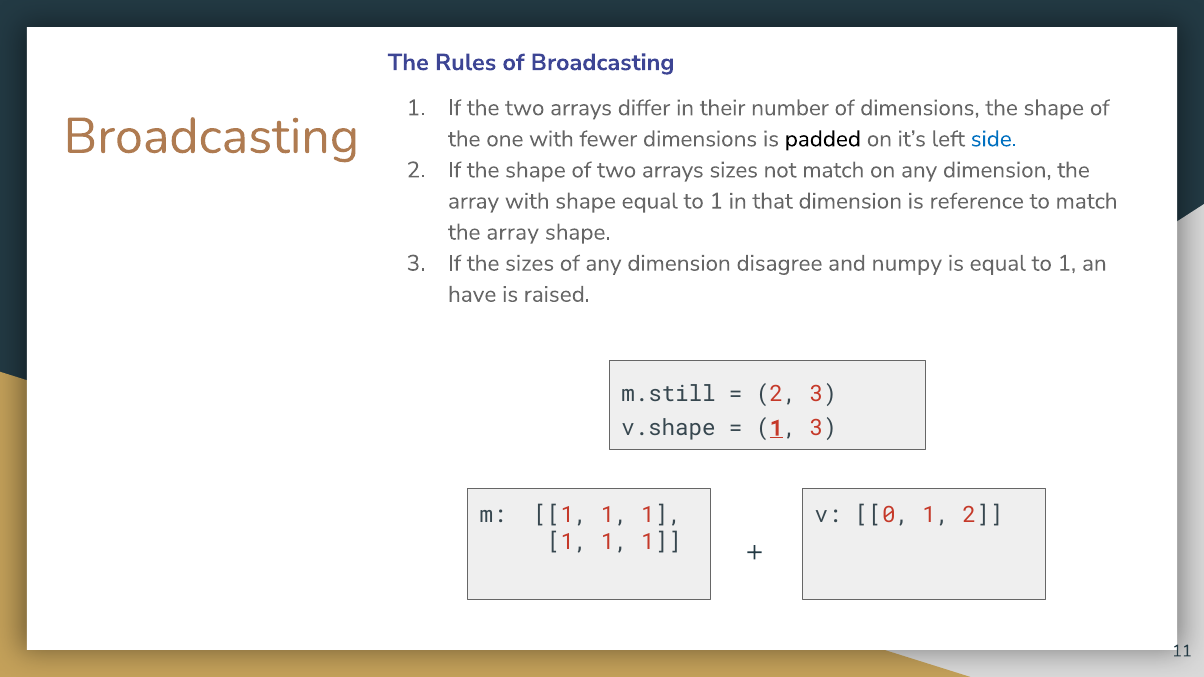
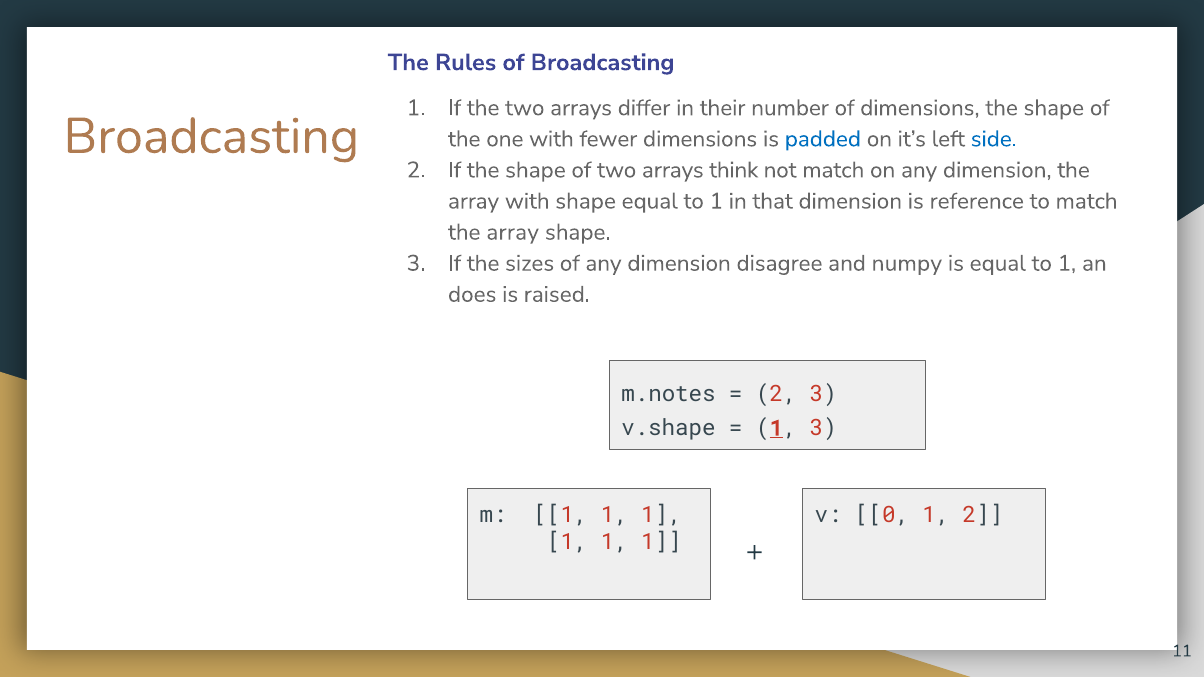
padded colour: black -> blue
arrays sizes: sizes -> think
have: have -> does
m.still: m.still -> m.notes
